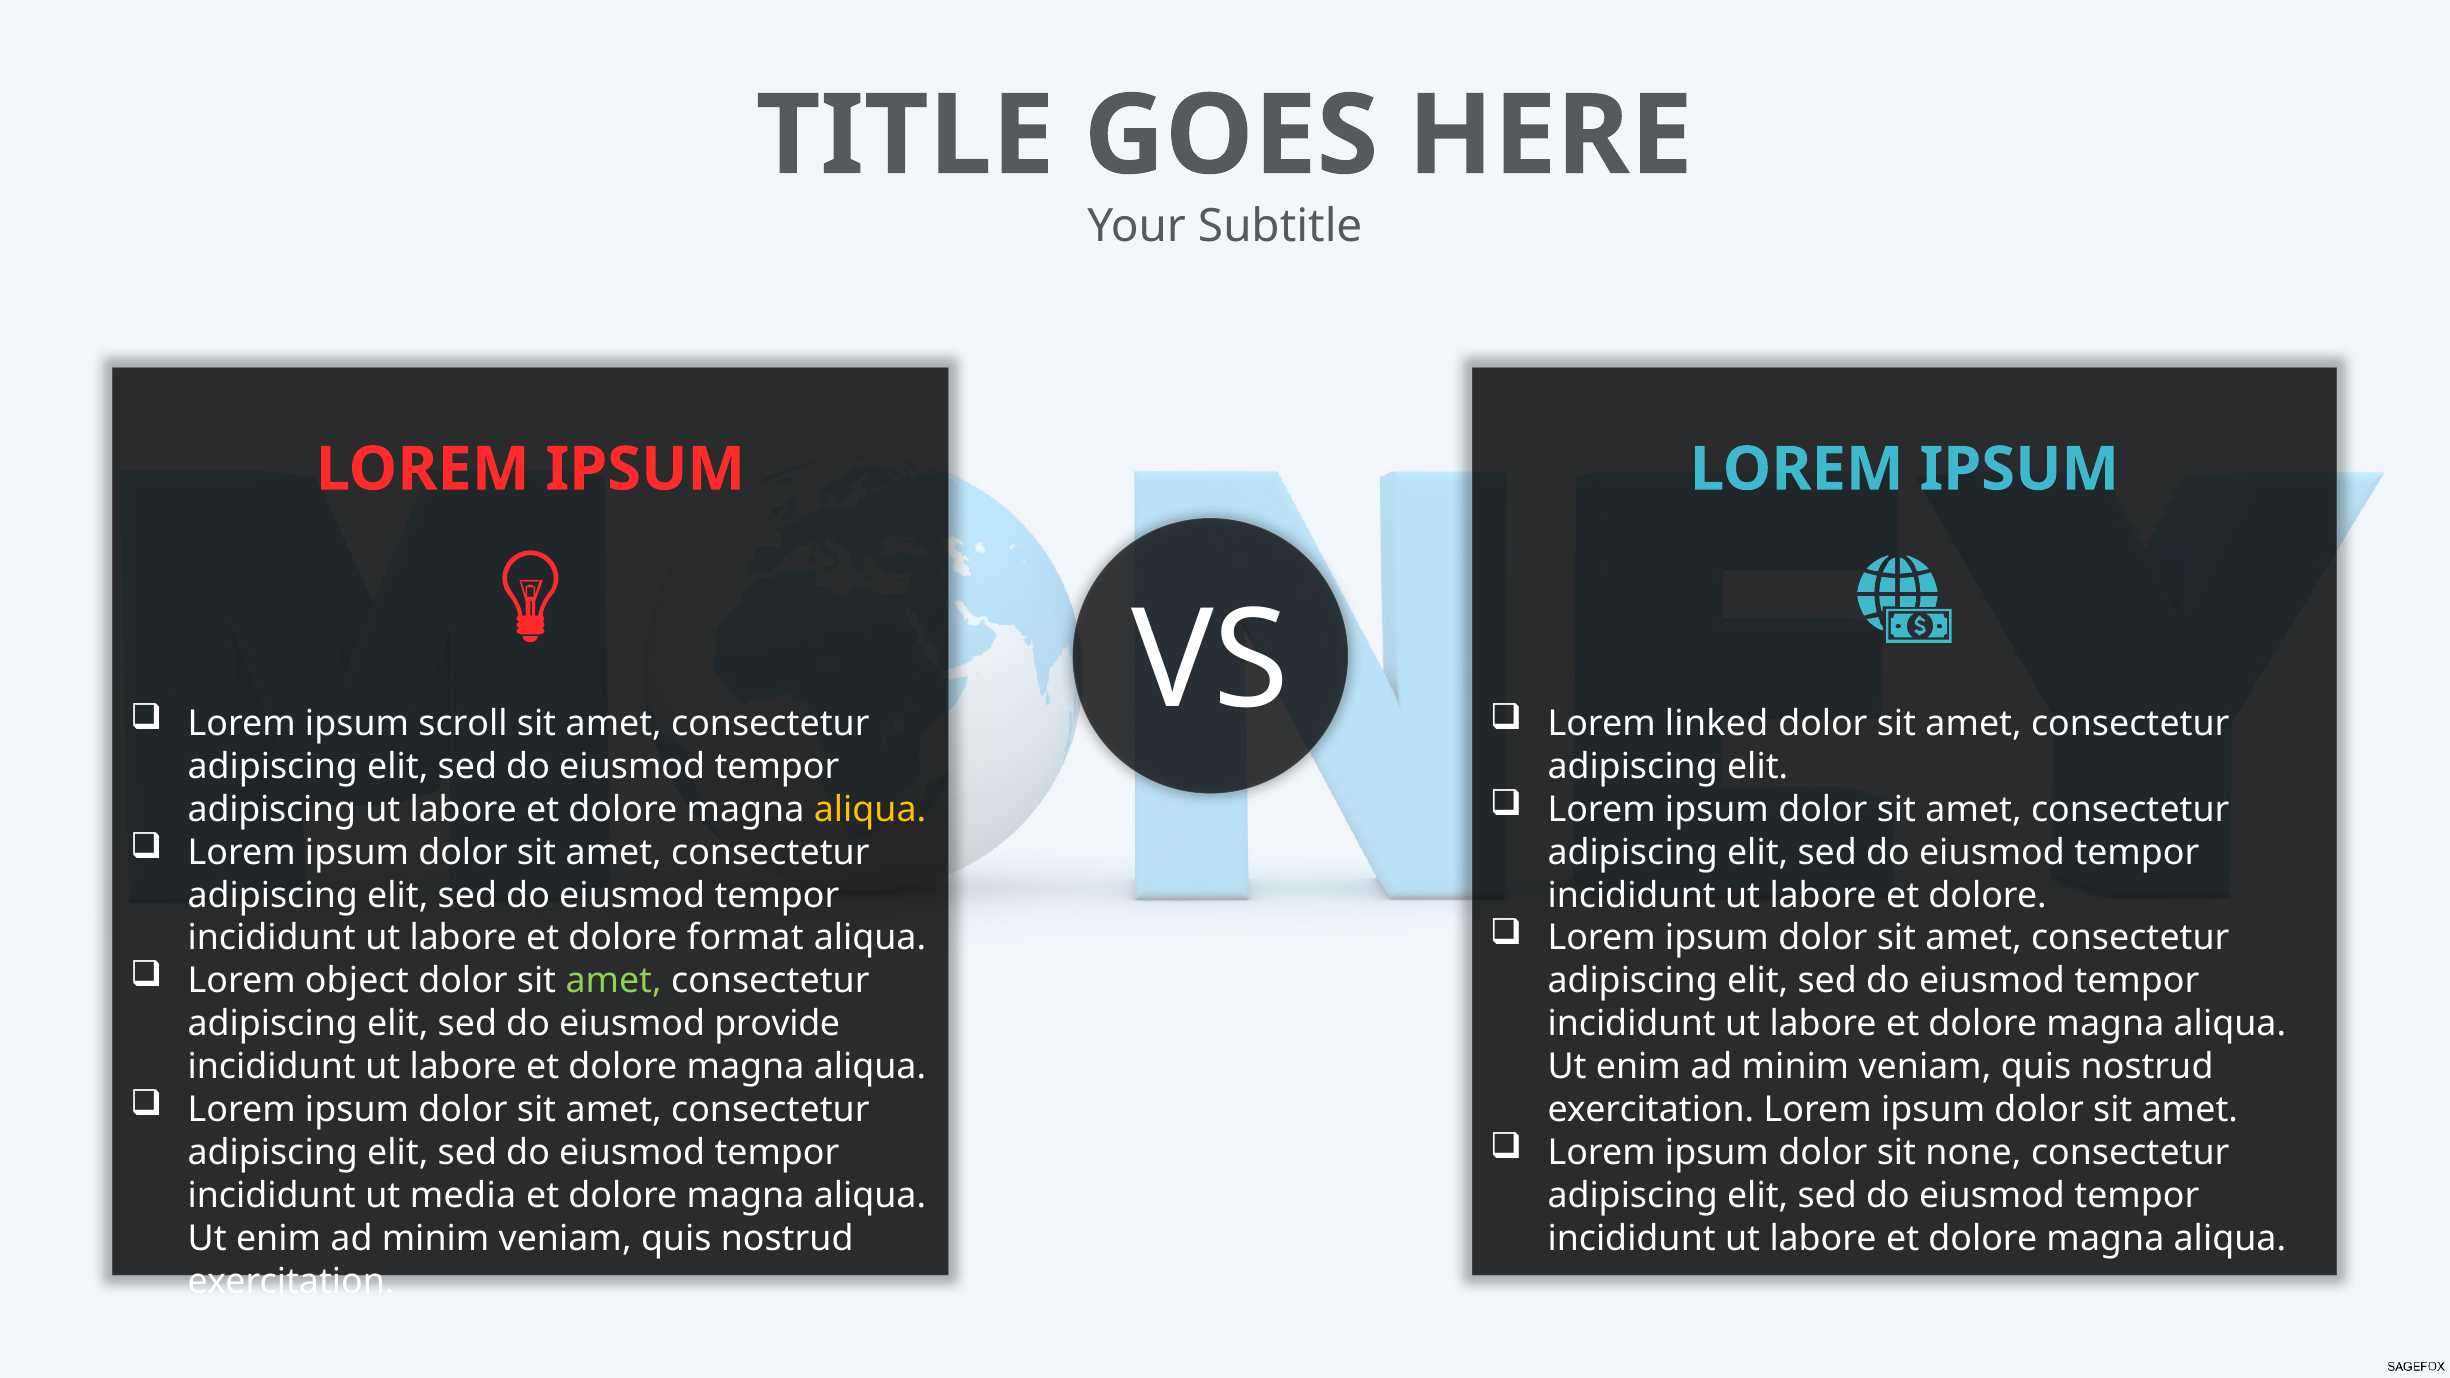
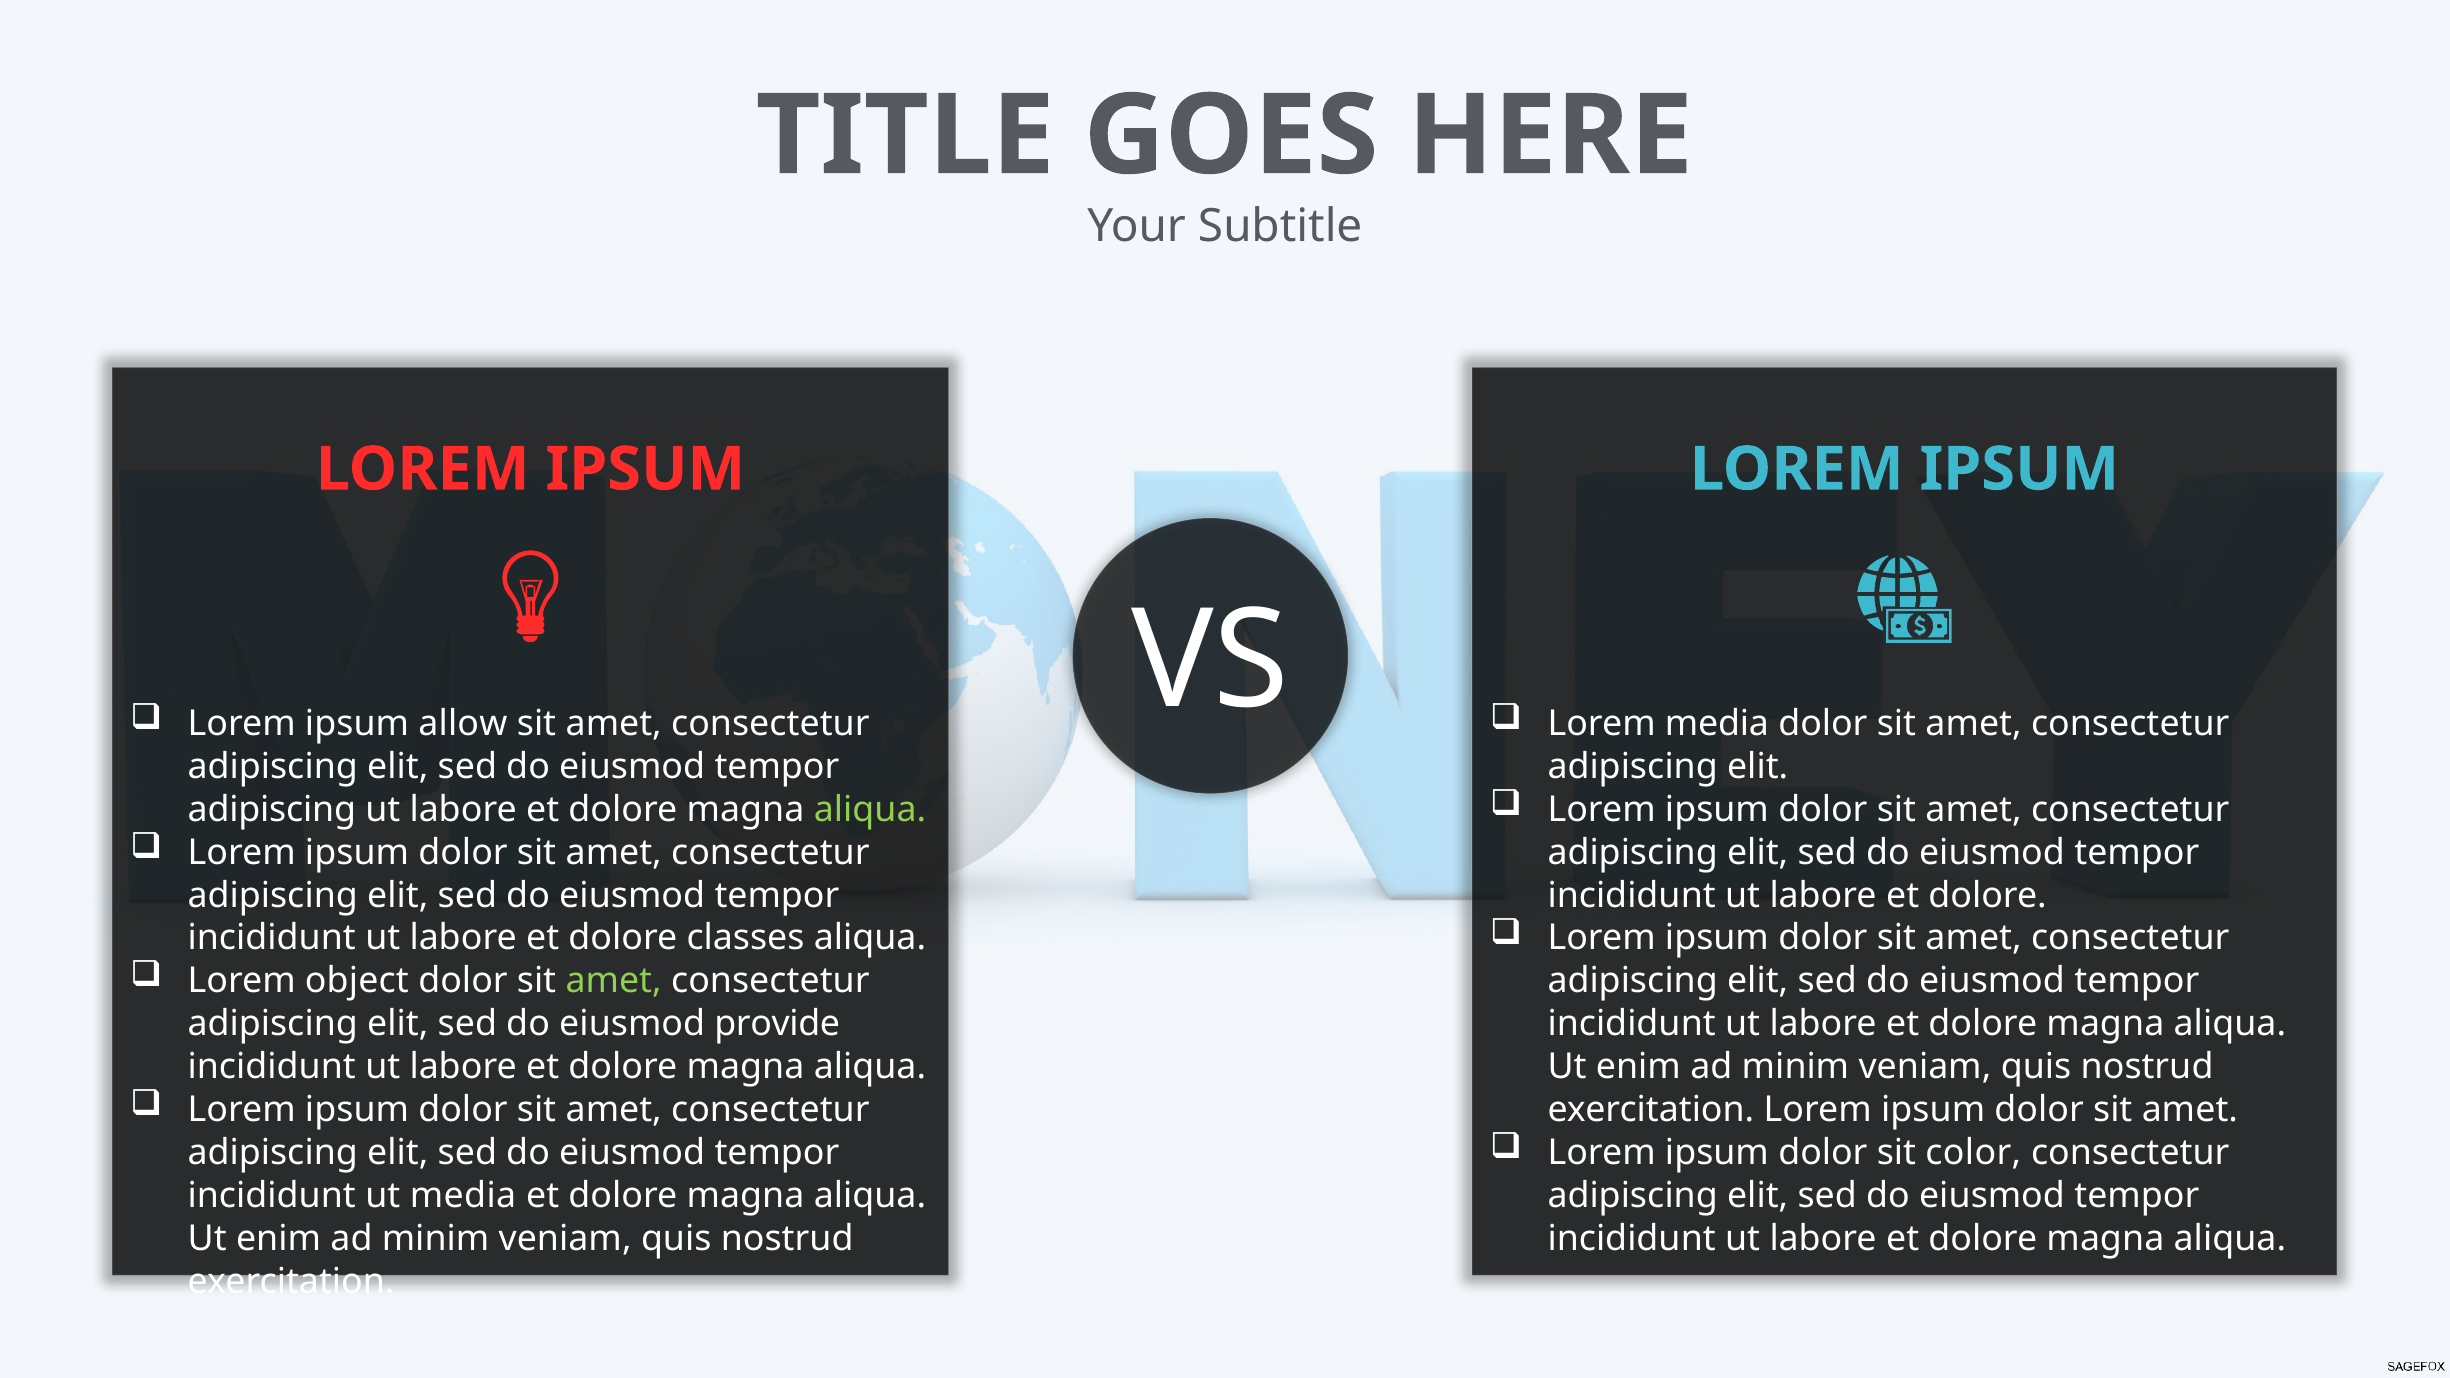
scroll: scroll -> allow
Lorem linked: linked -> media
aliqua at (870, 810) colour: yellow -> light green
format: format -> classes
none: none -> color
